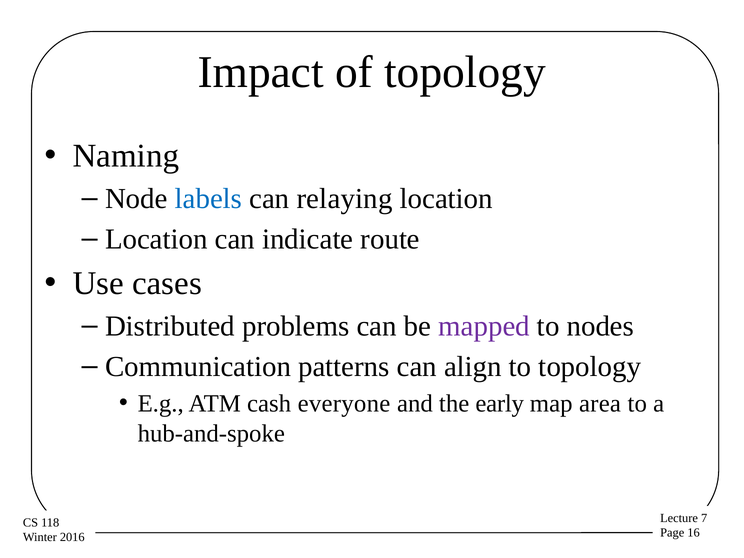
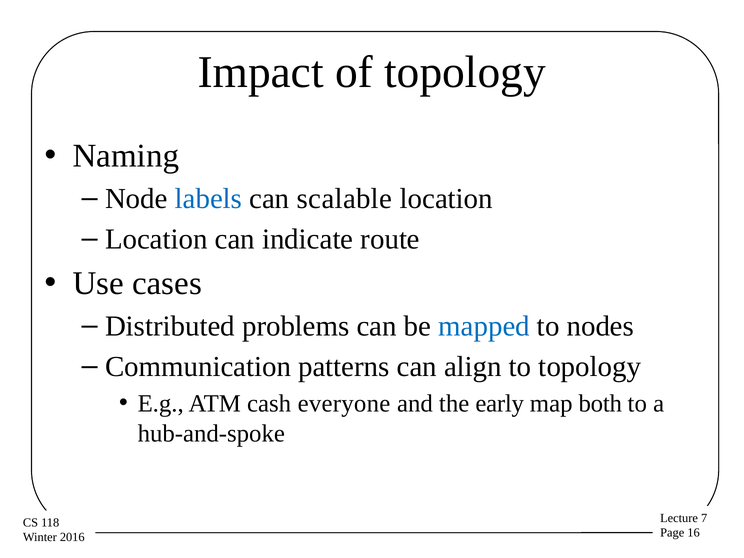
relaying: relaying -> scalable
mapped colour: purple -> blue
area: area -> both
